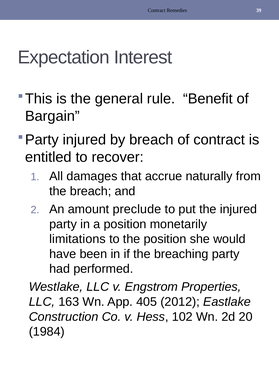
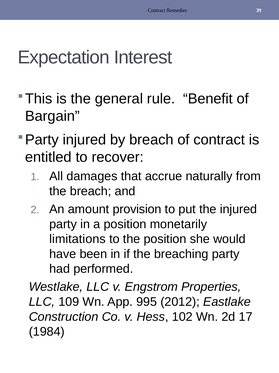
preclude: preclude -> provision
163: 163 -> 109
405: 405 -> 995
20: 20 -> 17
